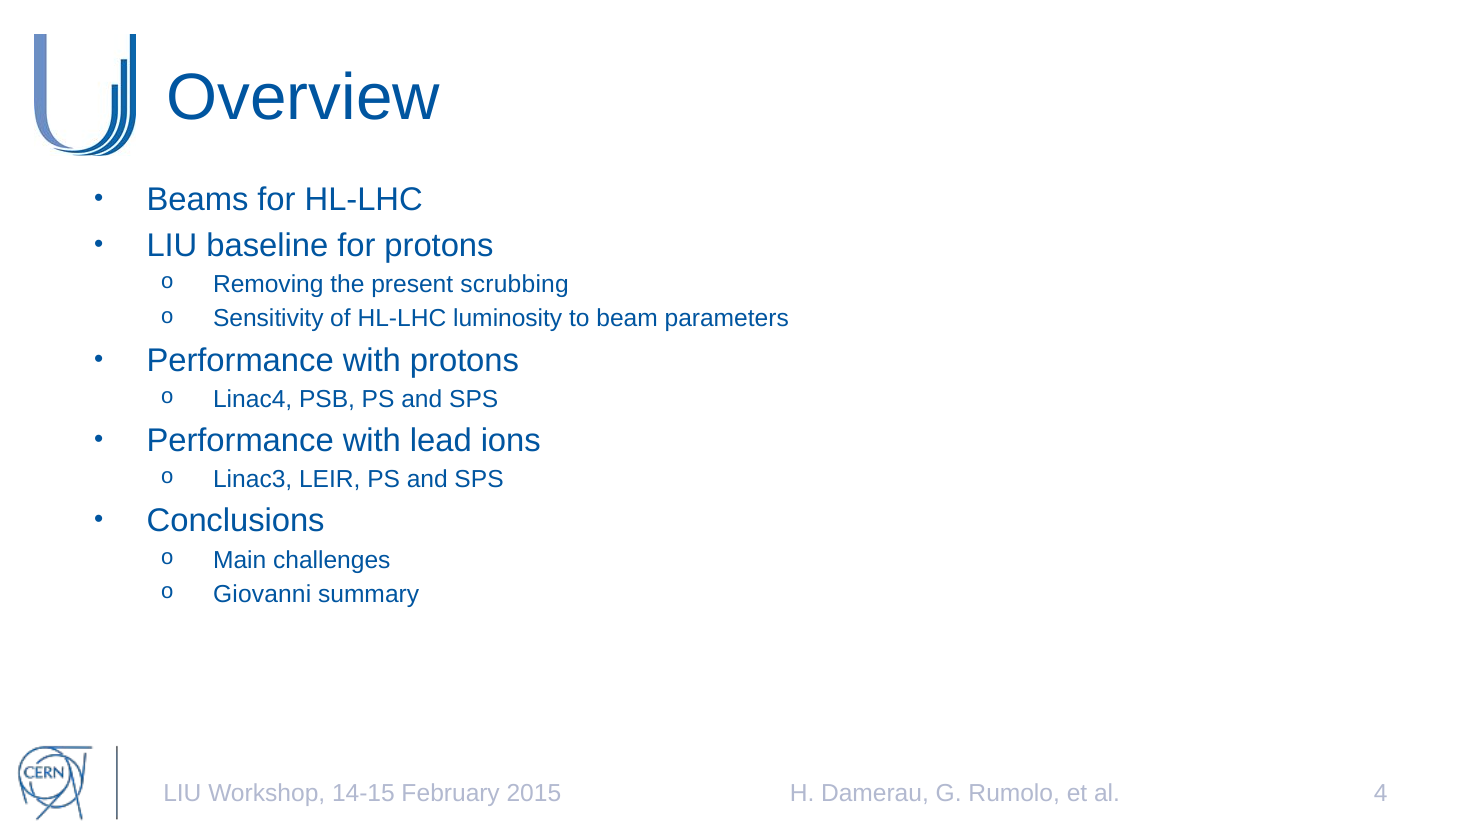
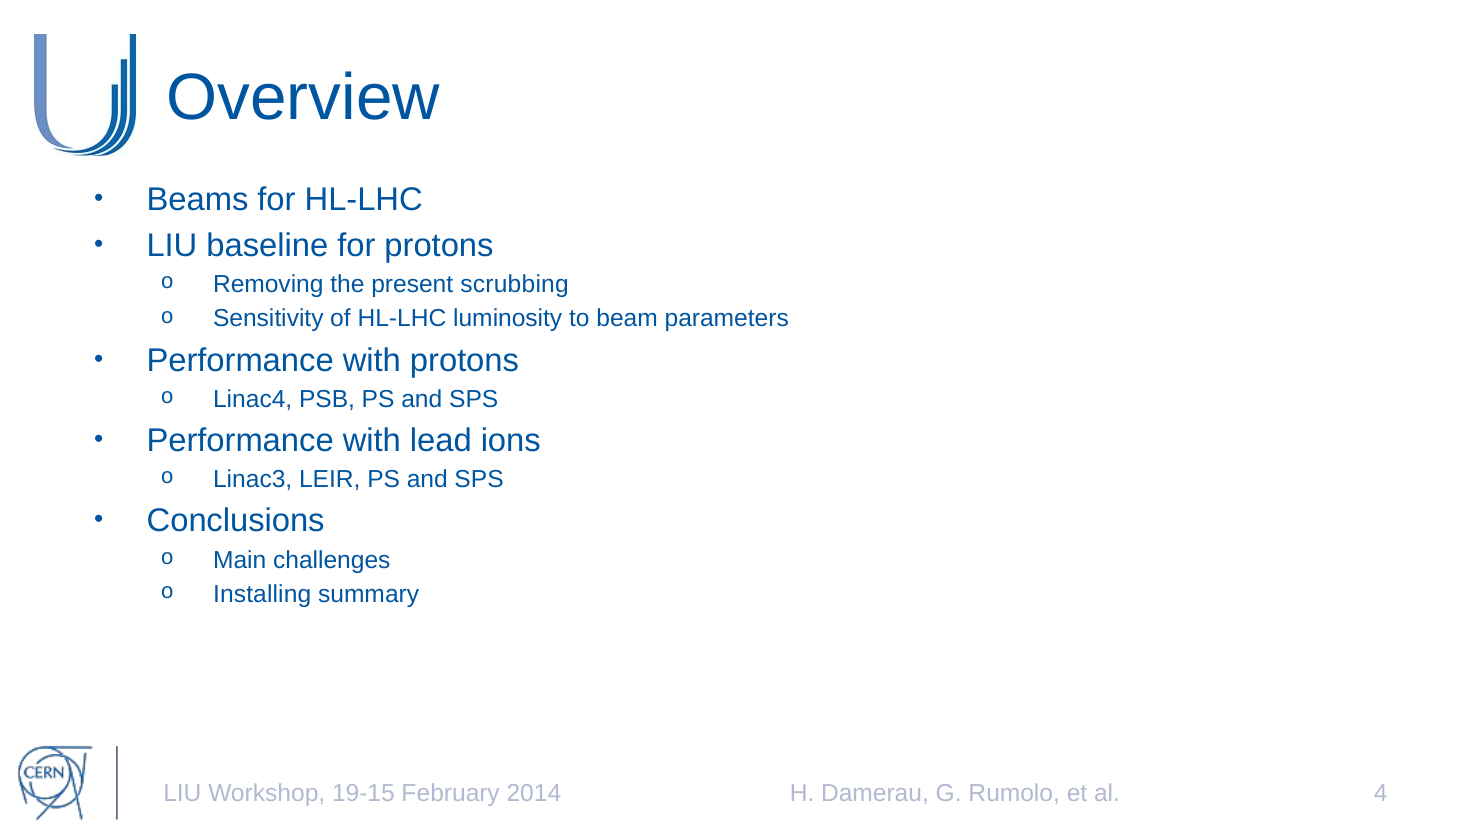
Giovanni: Giovanni -> Installing
14-15: 14-15 -> 19-15
2015: 2015 -> 2014
